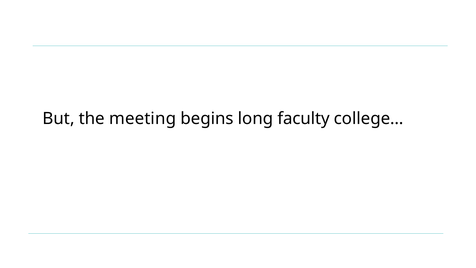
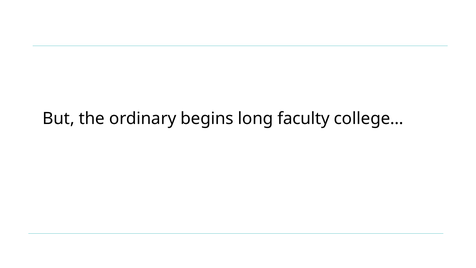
meeting: meeting -> ordinary
